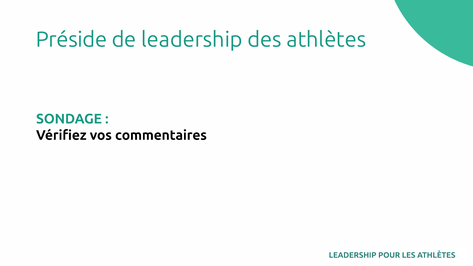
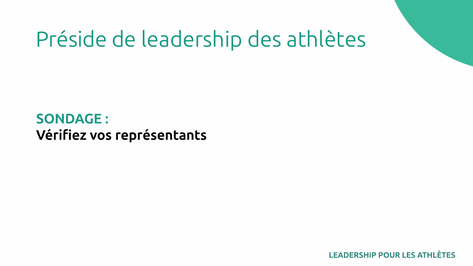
commentaires: commentaires -> représentants
